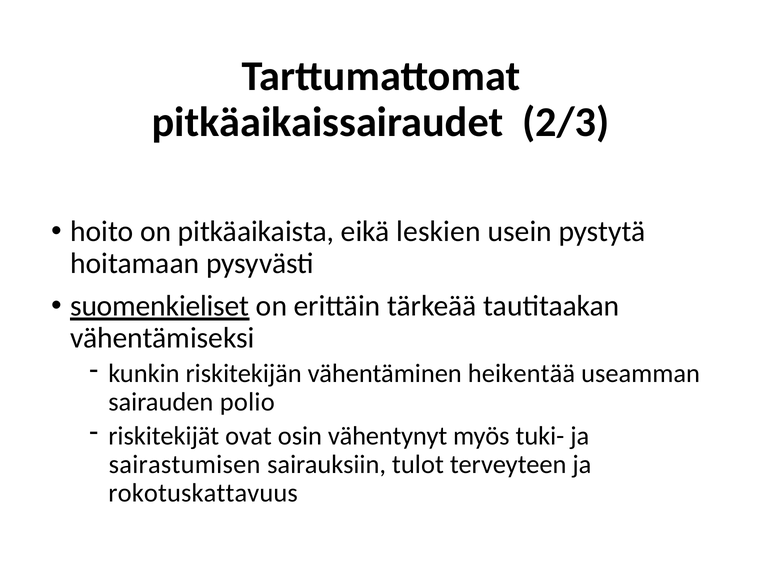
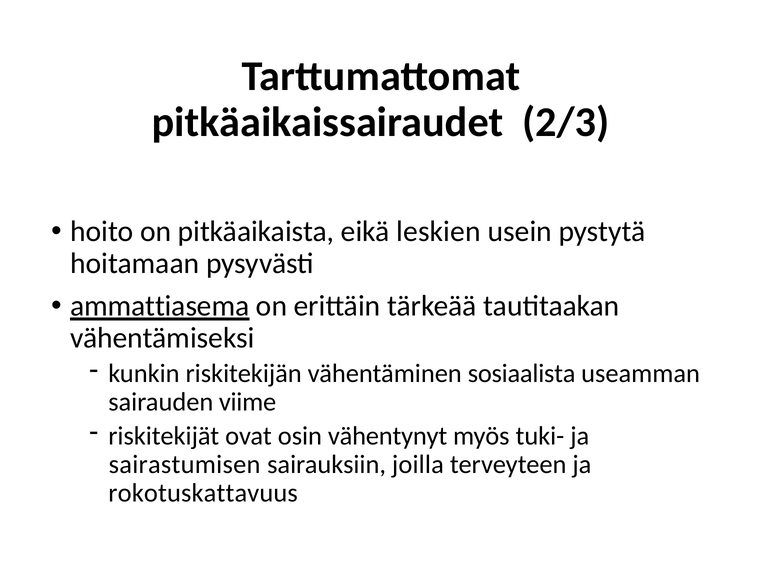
suomenkieliset: suomenkieliset -> ammattiasema
heikentää: heikentää -> sosiaalista
polio: polio -> viime
tulot: tulot -> joilla
